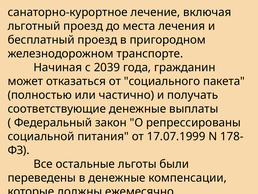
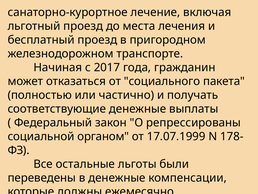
2039: 2039 -> 2017
питания: питания -> органом
